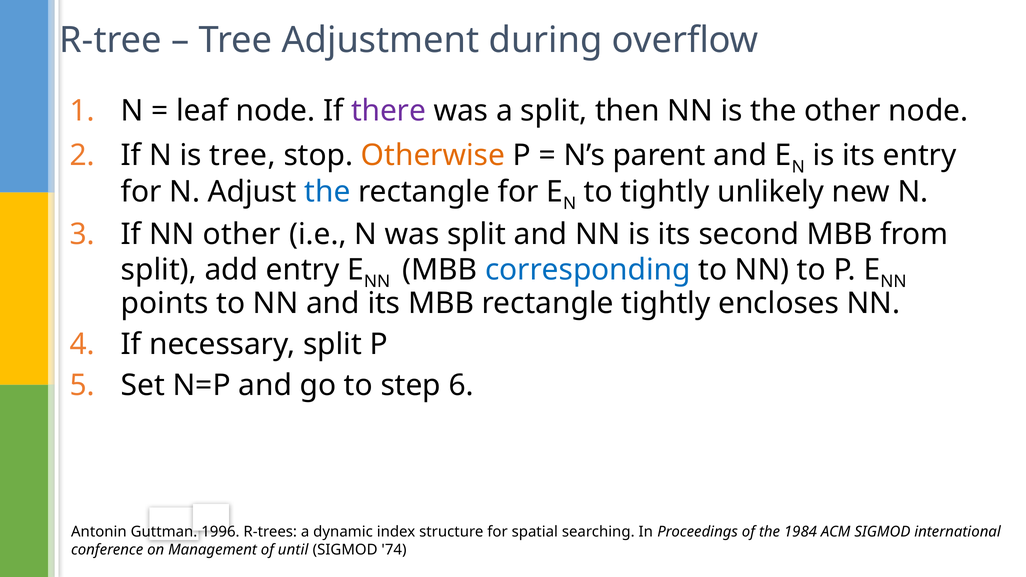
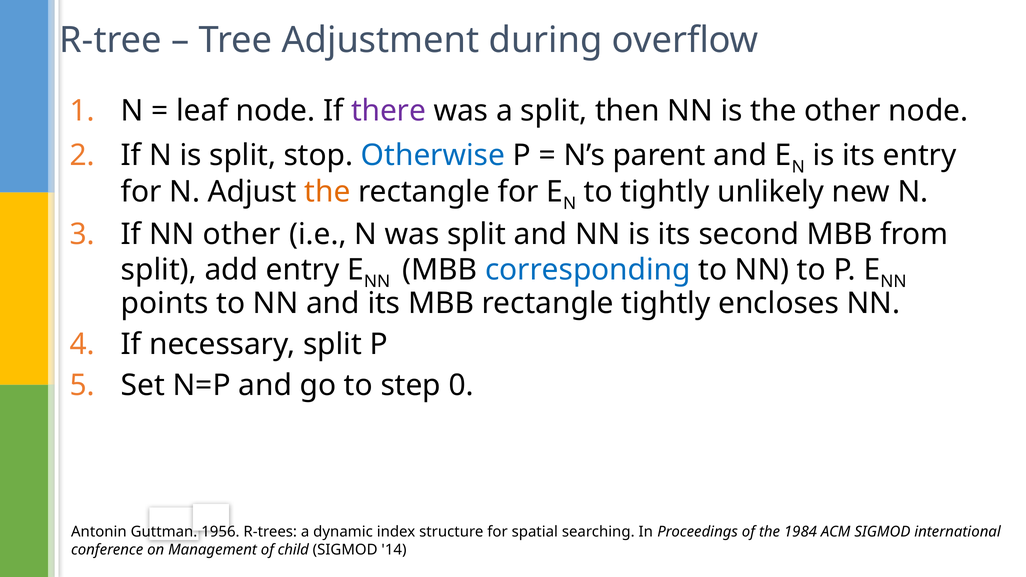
is tree: tree -> split
Otherwise colour: orange -> blue
the at (327, 192) colour: blue -> orange
6: 6 -> 0
1996: 1996 -> 1956
until: until -> child
74: 74 -> 14
